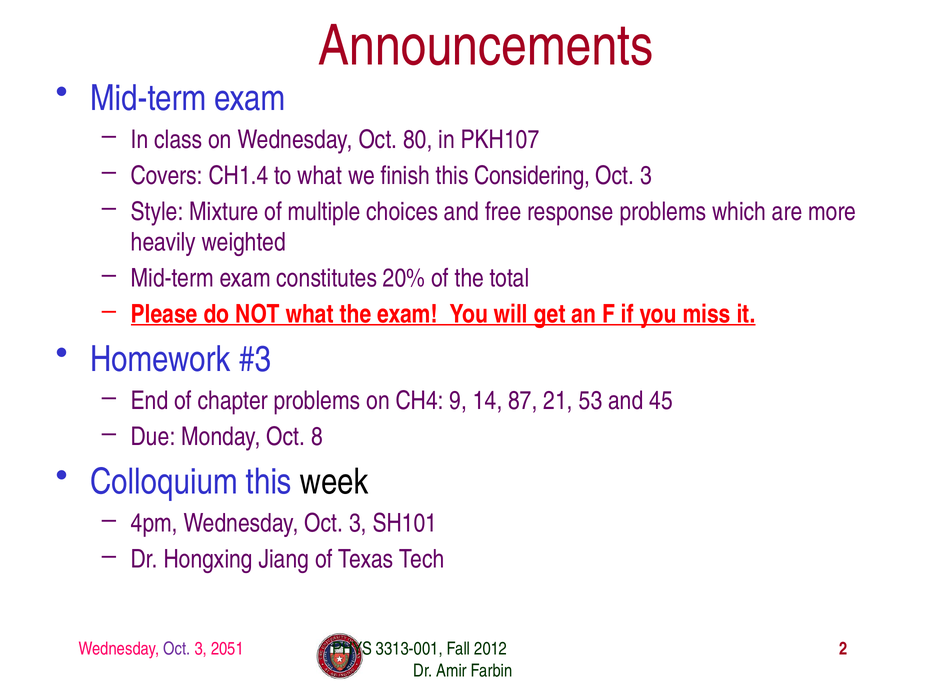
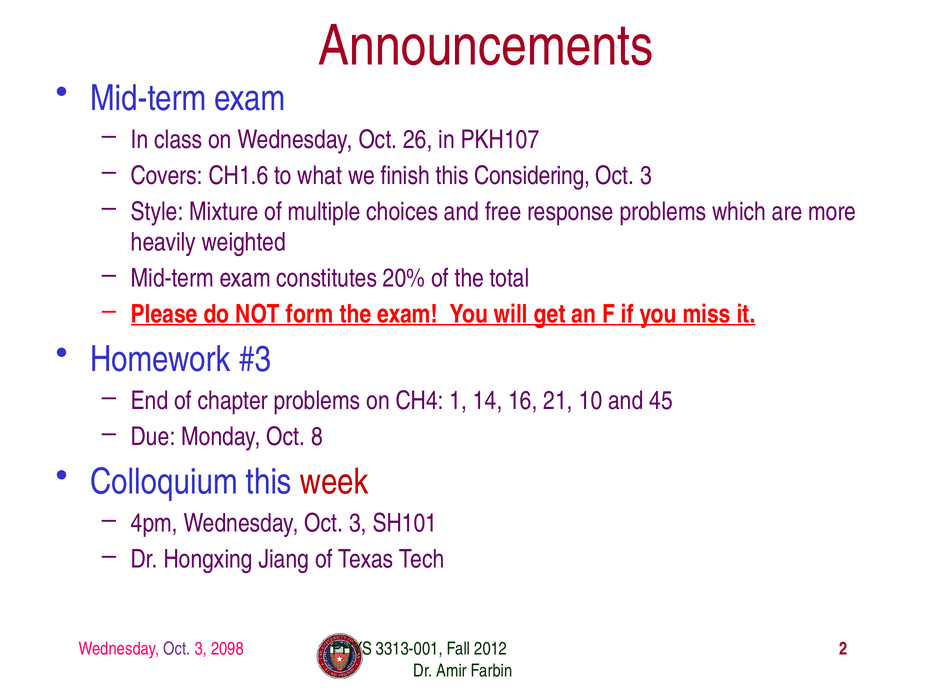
80: 80 -> 26
CH1.4: CH1.4 -> CH1.6
NOT what: what -> form
9: 9 -> 1
87: 87 -> 16
53: 53 -> 10
week colour: black -> red
2051: 2051 -> 2098
